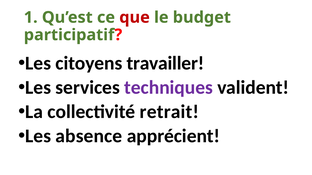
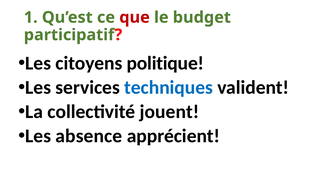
travailler: travailler -> politique
techniques colour: purple -> blue
retrait: retrait -> jouent
